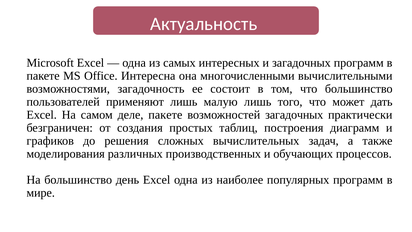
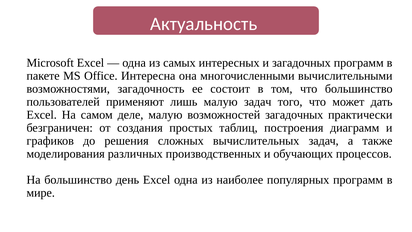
малую лишь: лишь -> задач
деле пакете: пакете -> малую
